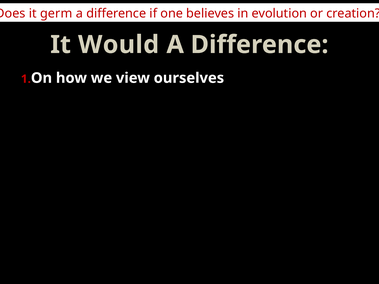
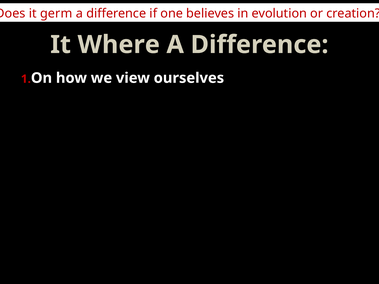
Would: Would -> Where
